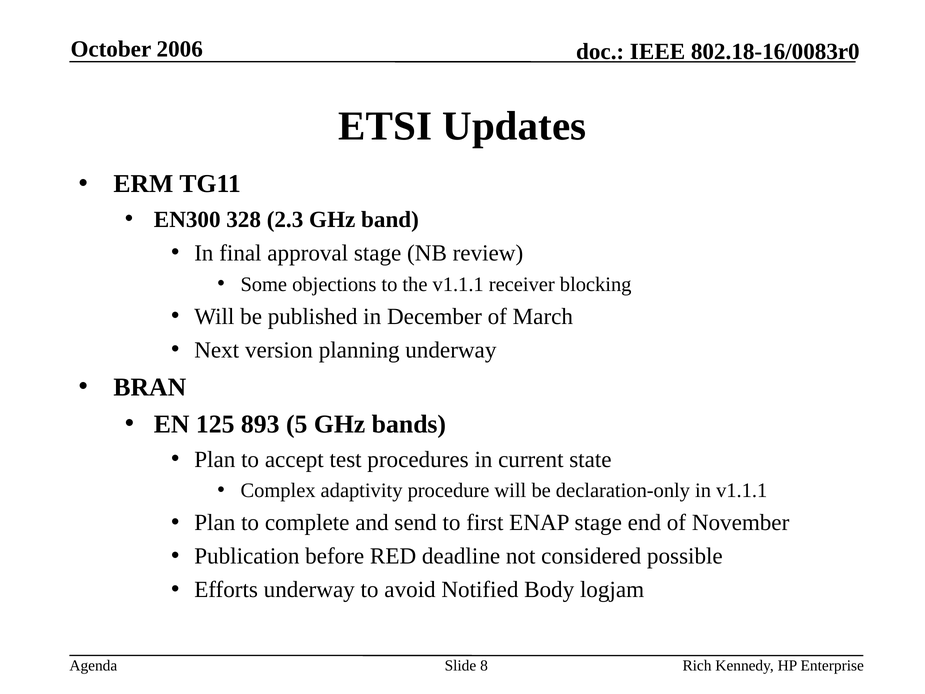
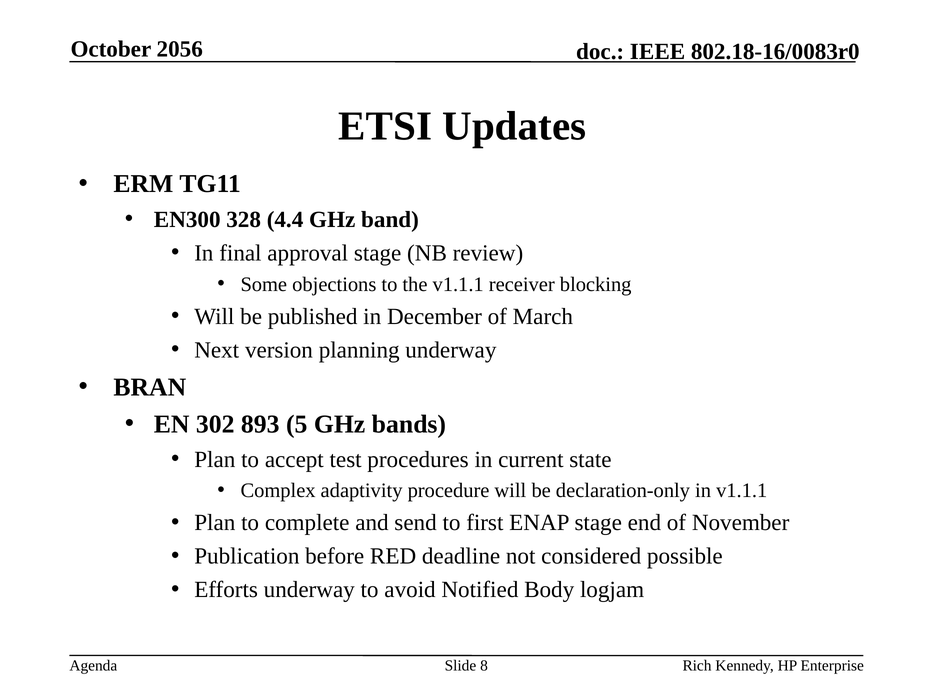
2006: 2006 -> 2056
2.3: 2.3 -> 4.4
125: 125 -> 302
